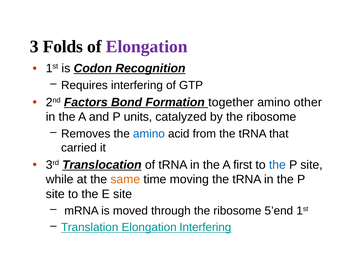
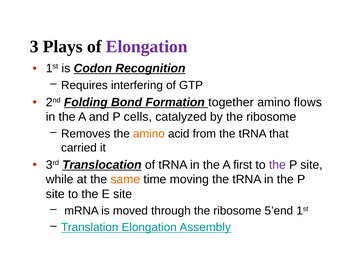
Folds: Folds -> Plays
Factors: Factors -> Folding
other: other -> flows
units: units -> cells
amino at (149, 133) colour: blue -> orange
the at (277, 164) colour: blue -> purple
Elongation Interfering: Interfering -> Assembly
